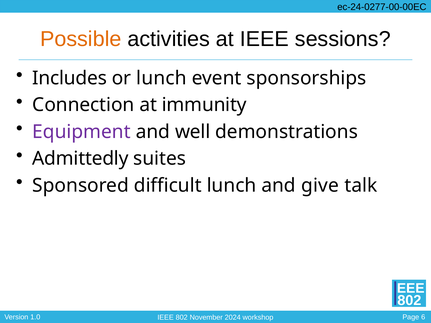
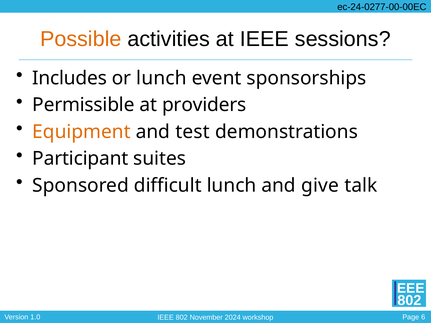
Connection: Connection -> Permissible
immunity: immunity -> providers
Equipment colour: purple -> orange
well: well -> test
Admittedly: Admittedly -> Participant
